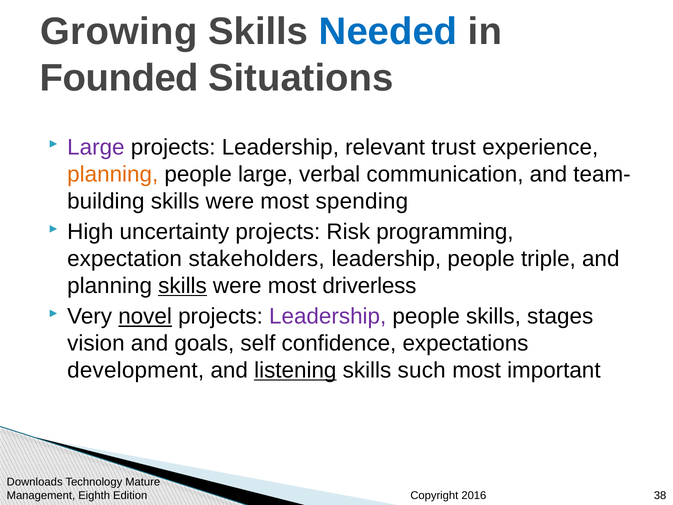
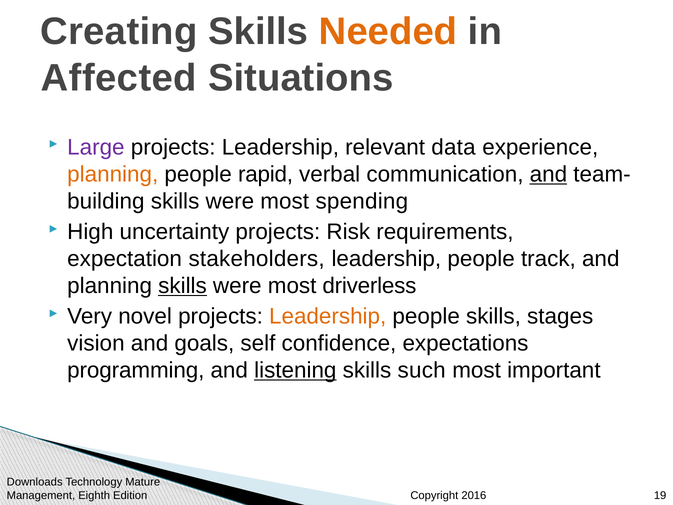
Growing: Growing -> Creating
Needed colour: blue -> orange
Founded: Founded -> Affected
trust: trust -> data
people large: large -> rapid
and at (548, 174) underline: none -> present
programming: programming -> requirements
triple: triple -> track
novel underline: present -> none
Leadership at (328, 316) colour: purple -> orange
development: development -> programming
38: 38 -> 19
